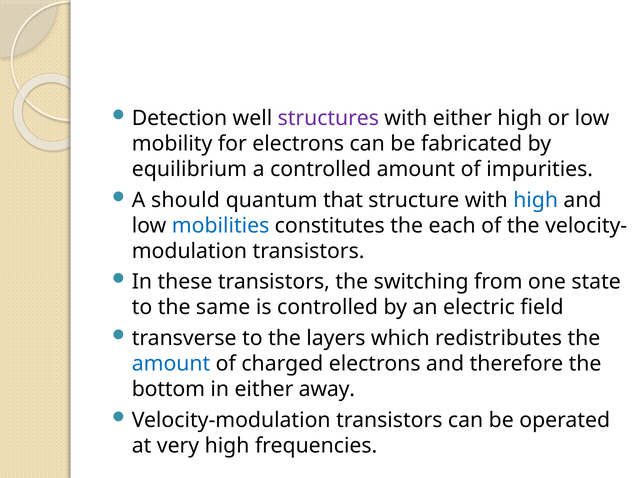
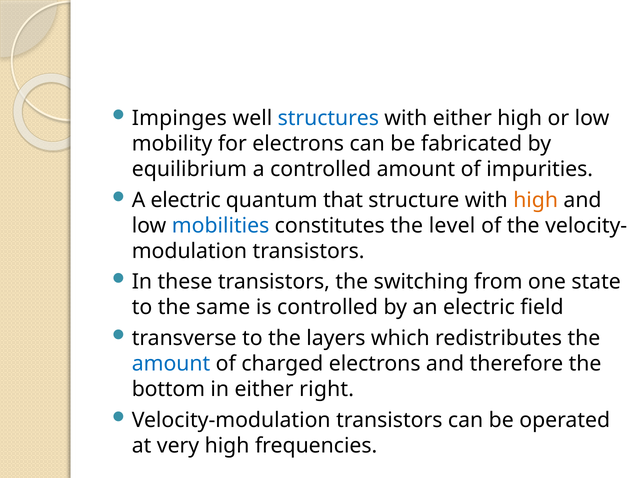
Detection: Detection -> Impinges
structures colour: purple -> blue
A should: should -> electric
high at (536, 200) colour: blue -> orange
each: each -> level
away: away -> right
